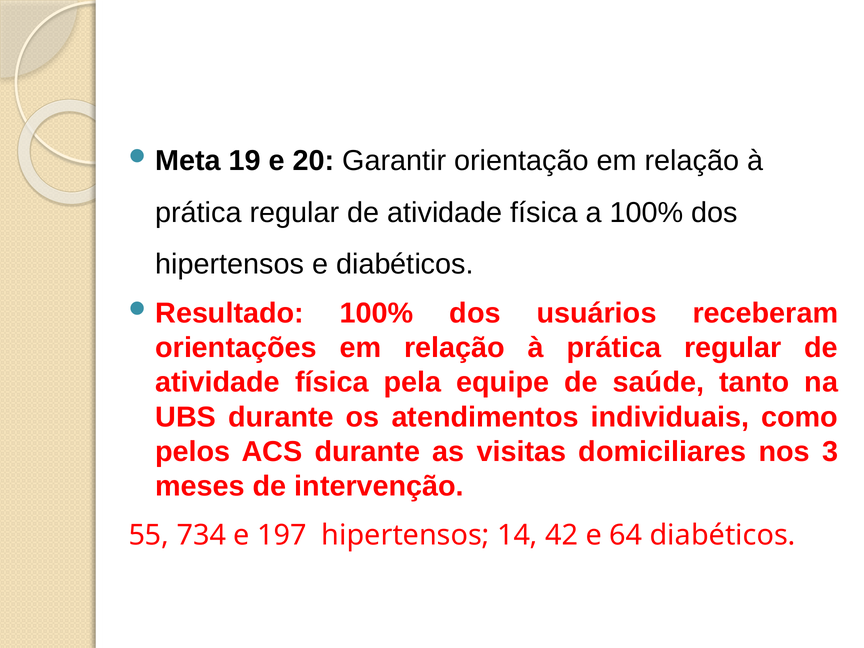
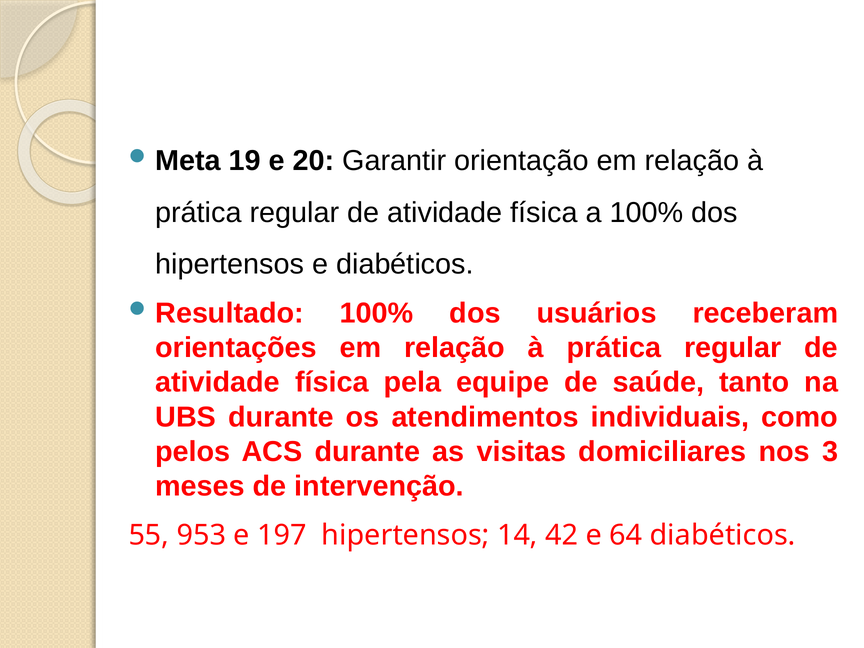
734: 734 -> 953
